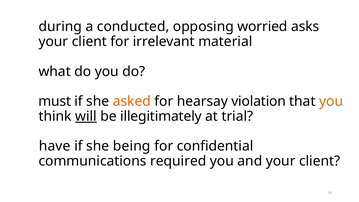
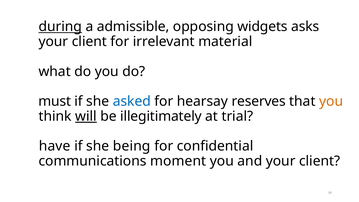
during underline: none -> present
conducted: conducted -> admissible
worried: worried -> widgets
asked colour: orange -> blue
violation: violation -> reserves
required: required -> moment
